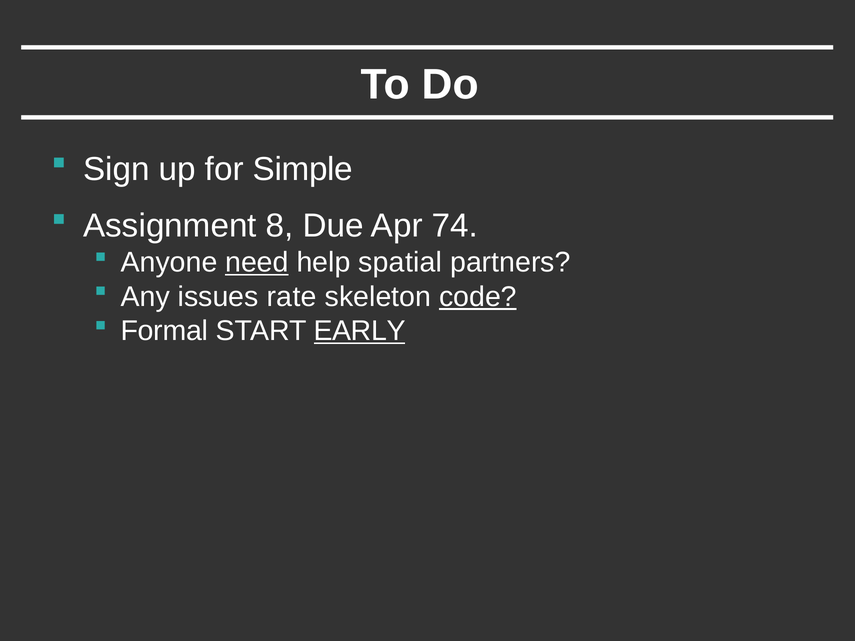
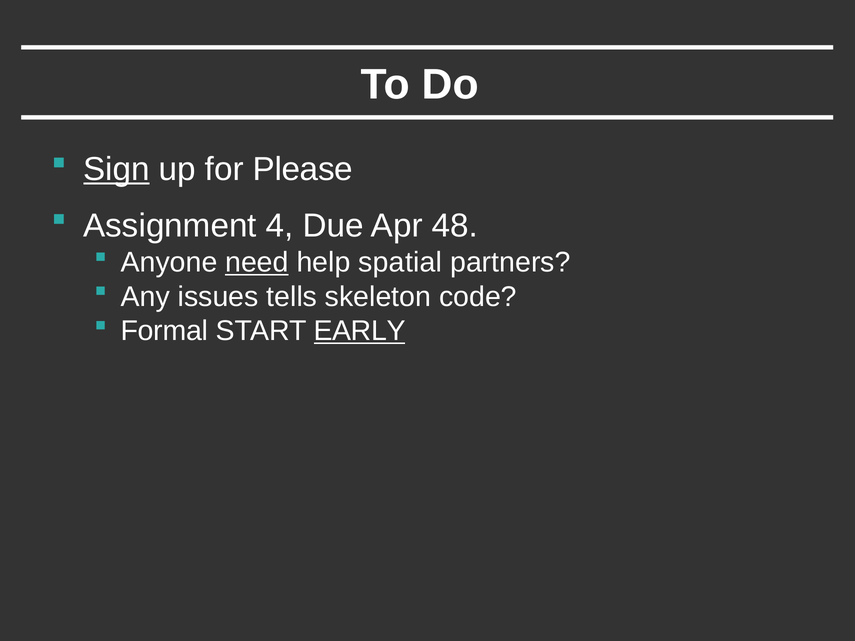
Sign underline: none -> present
Simple: Simple -> Please
8: 8 -> 4
74: 74 -> 48
rate: rate -> tells
code underline: present -> none
